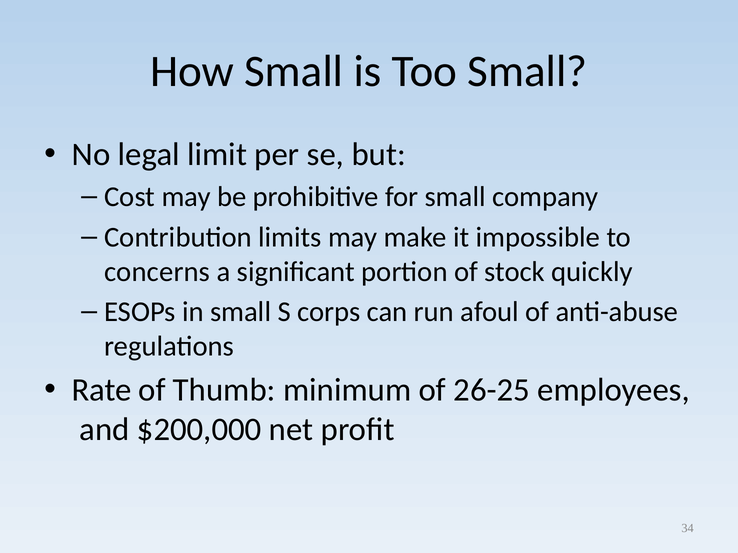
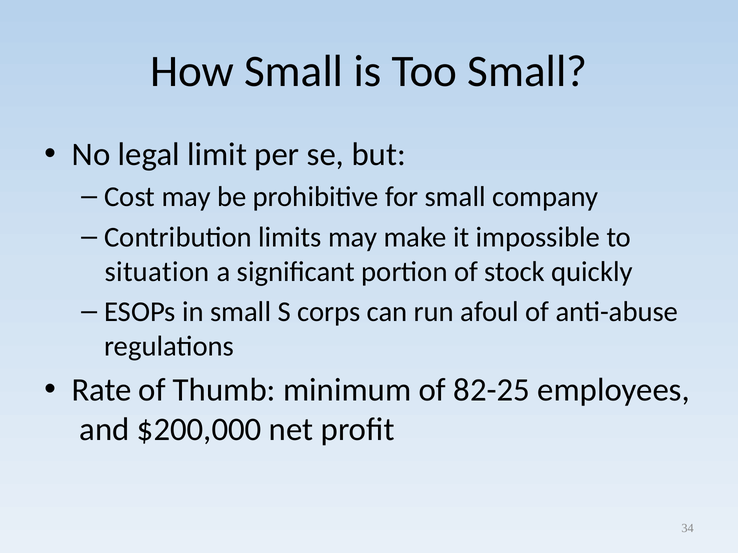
concerns: concerns -> situation
26-25: 26-25 -> 82-25
